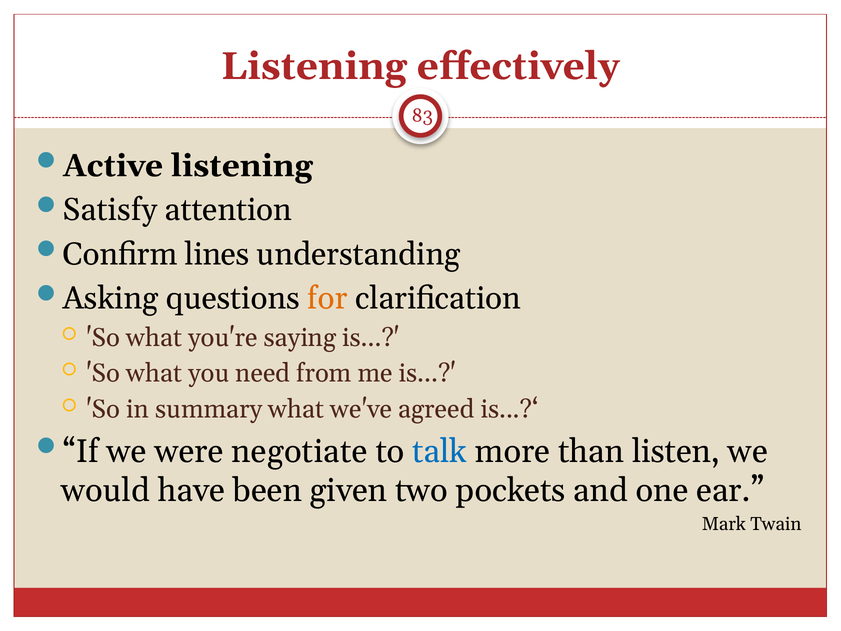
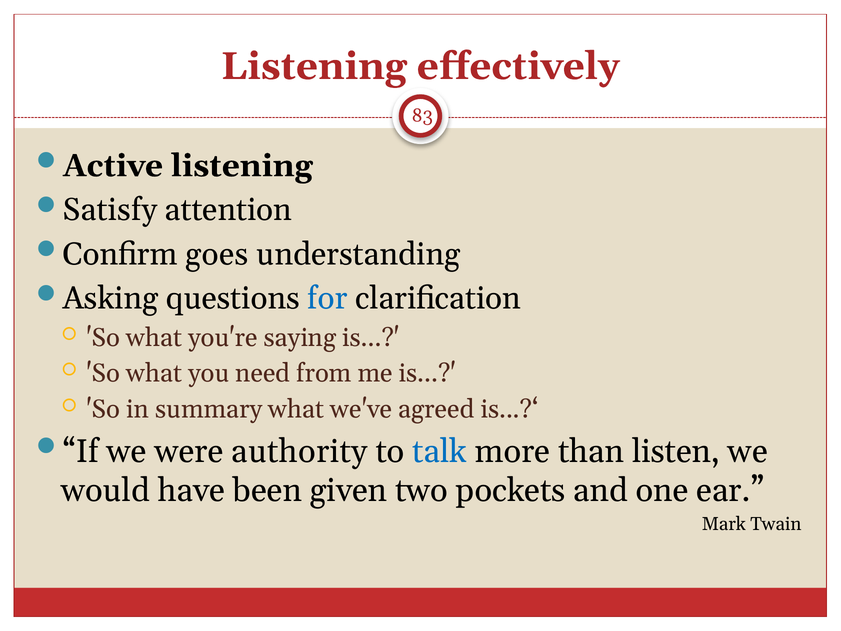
lines: lines -> goes
for colour: orange -> blue
negotiate: negotiate -> authority
